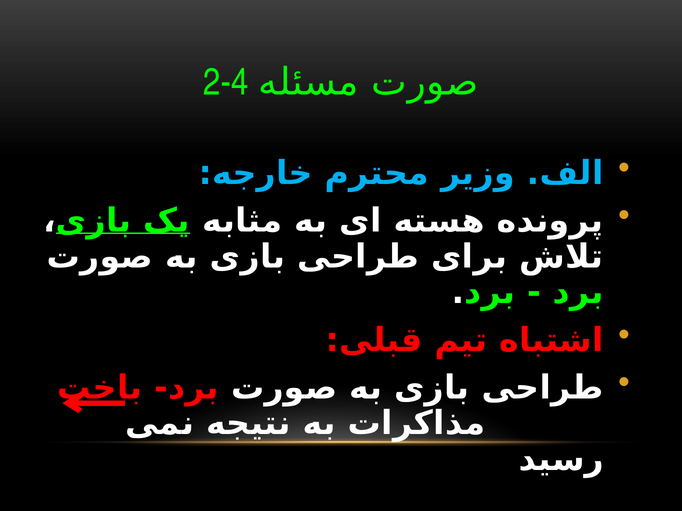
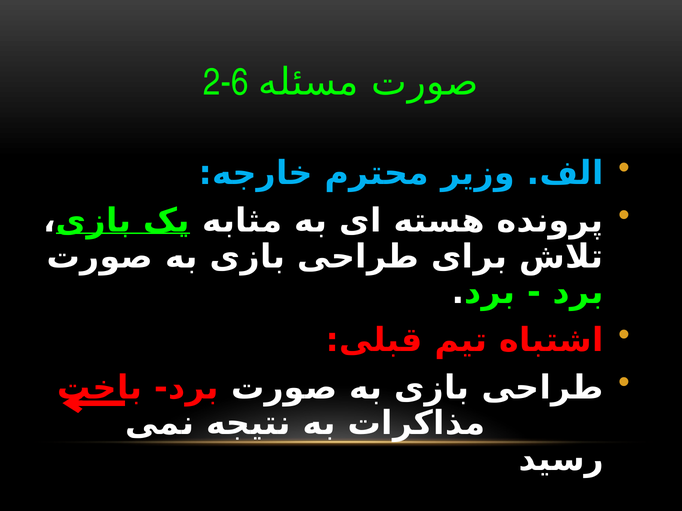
2-4: 2-4 -> 2-6
